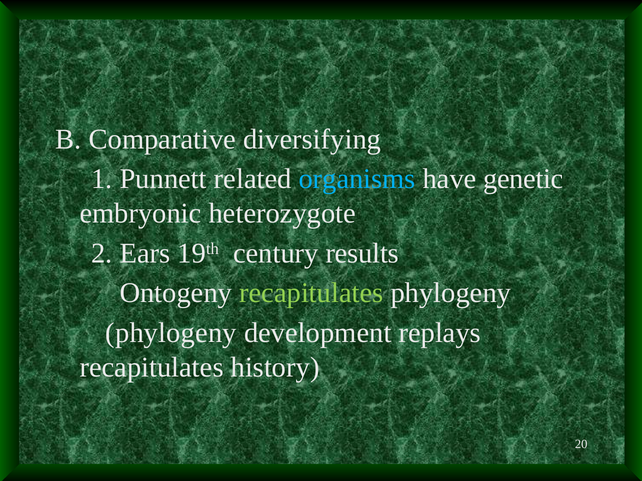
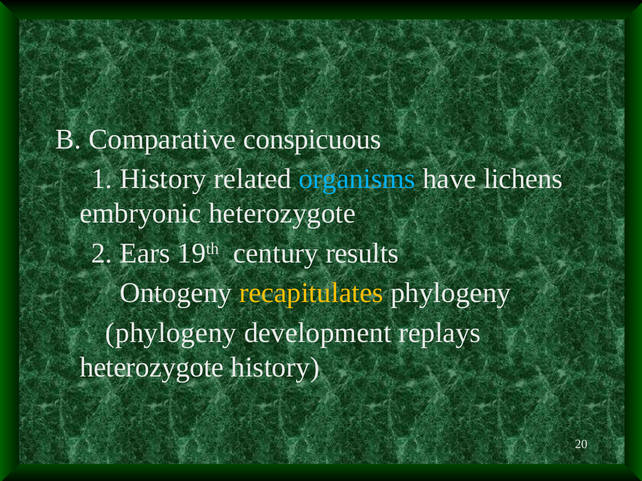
diversifying: diversifying -> conspicuous
1 Punnett: Punnett -> History
genetic: genetic -> lichens
recapitulates at (311, 293) colour: light green -> yellow
recapitulates at (152, 368): recapitulates -> heterozygote
